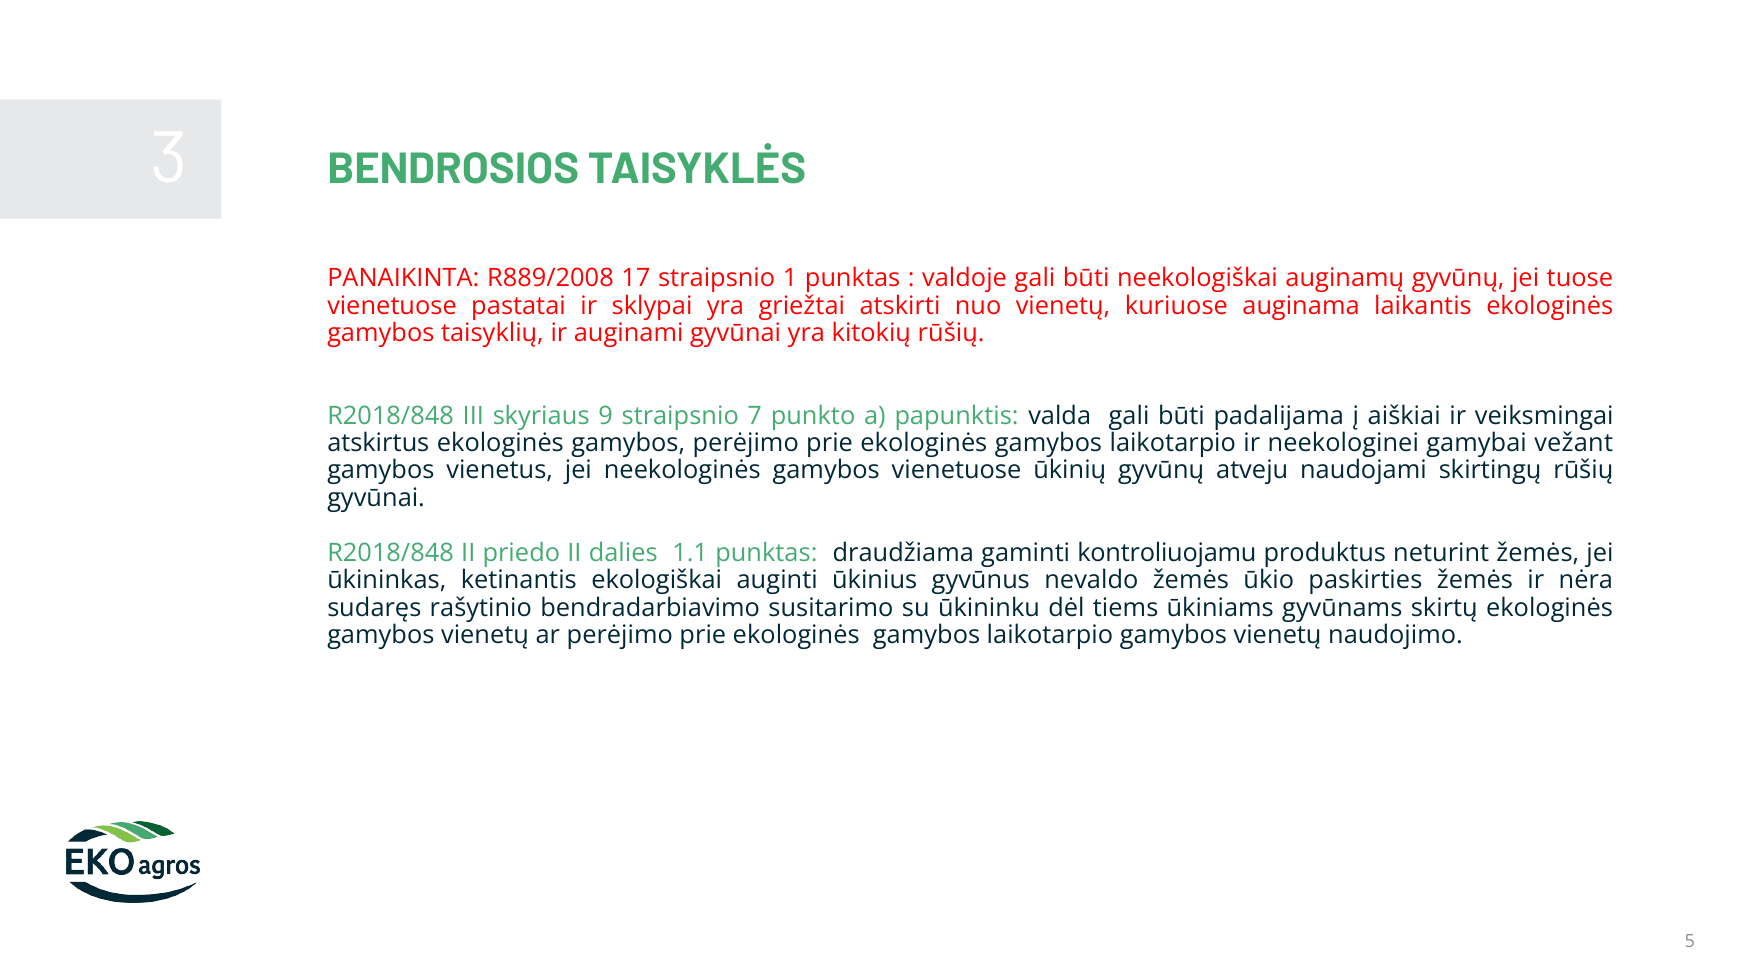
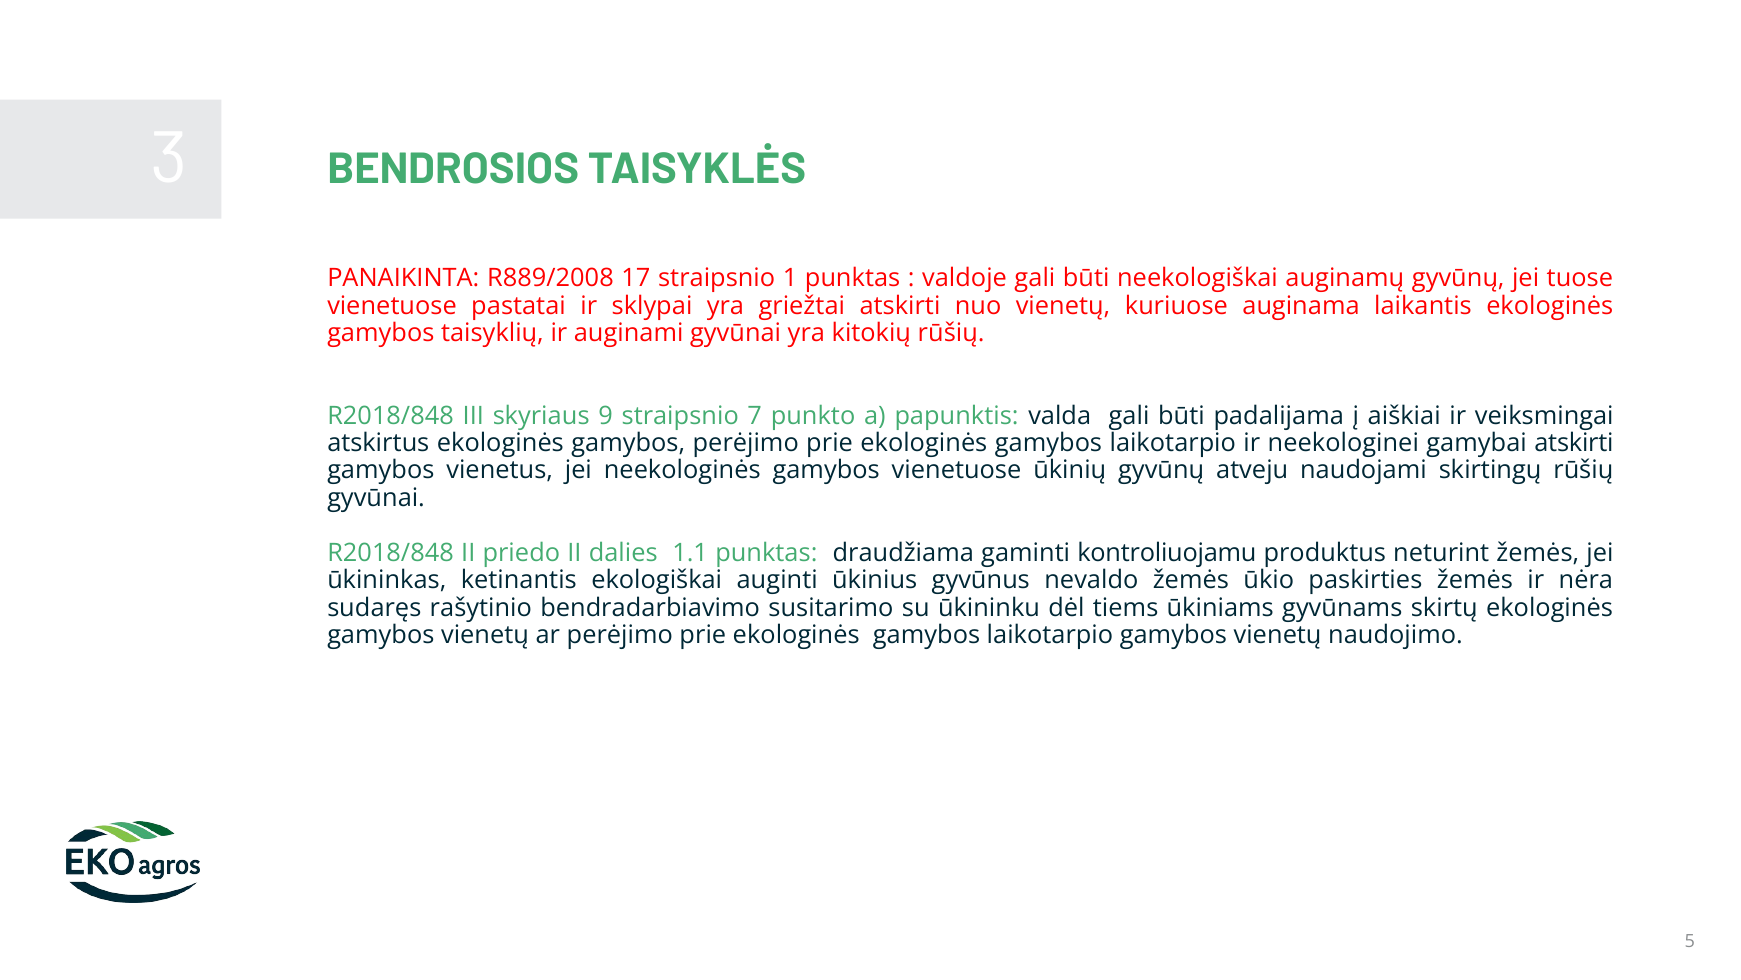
gamybai vežant: vežant -> atskirti
